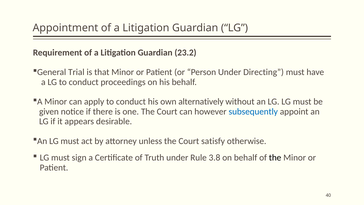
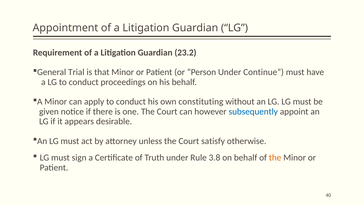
Directing: Directing -> Continue
alternatively: alternatively -> constituting
the at (275, 158) colour: black -> orange
